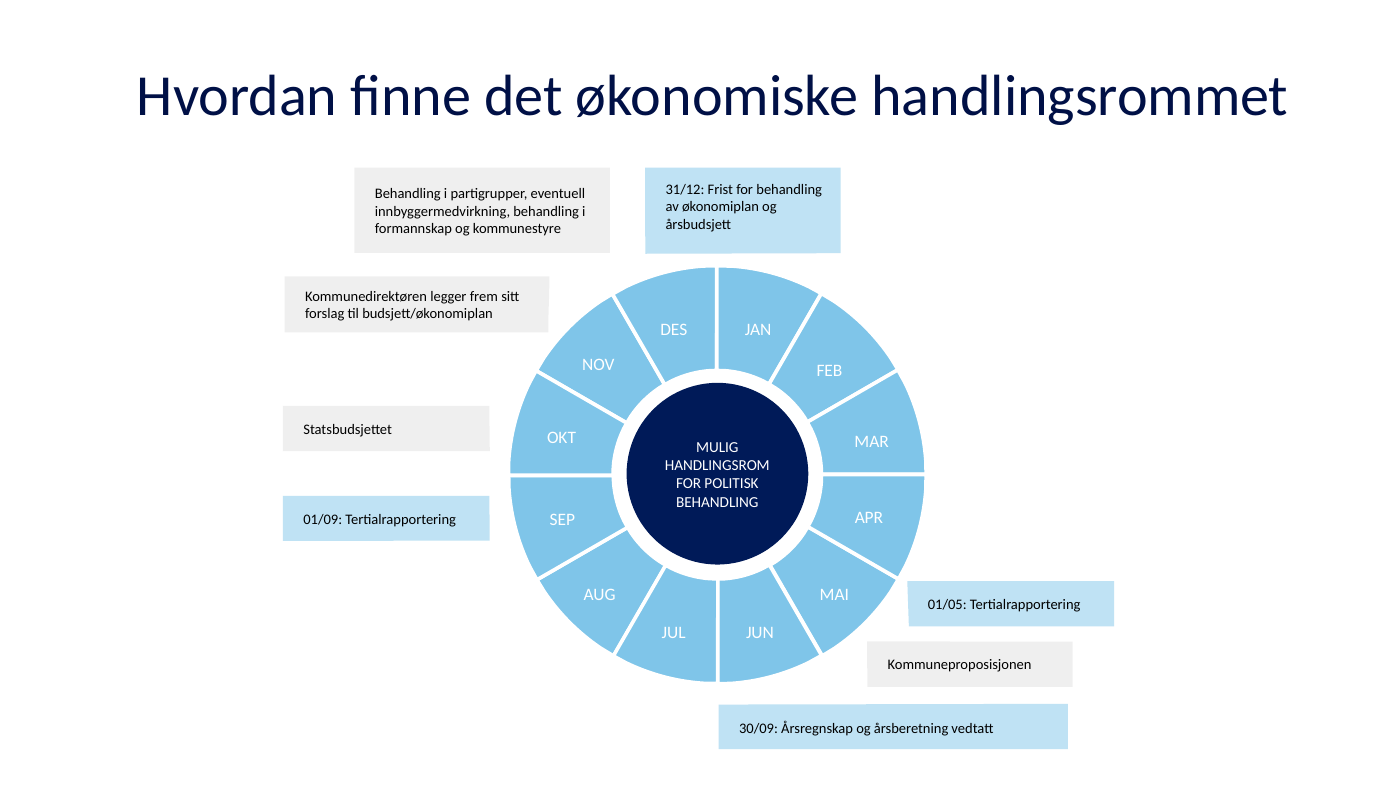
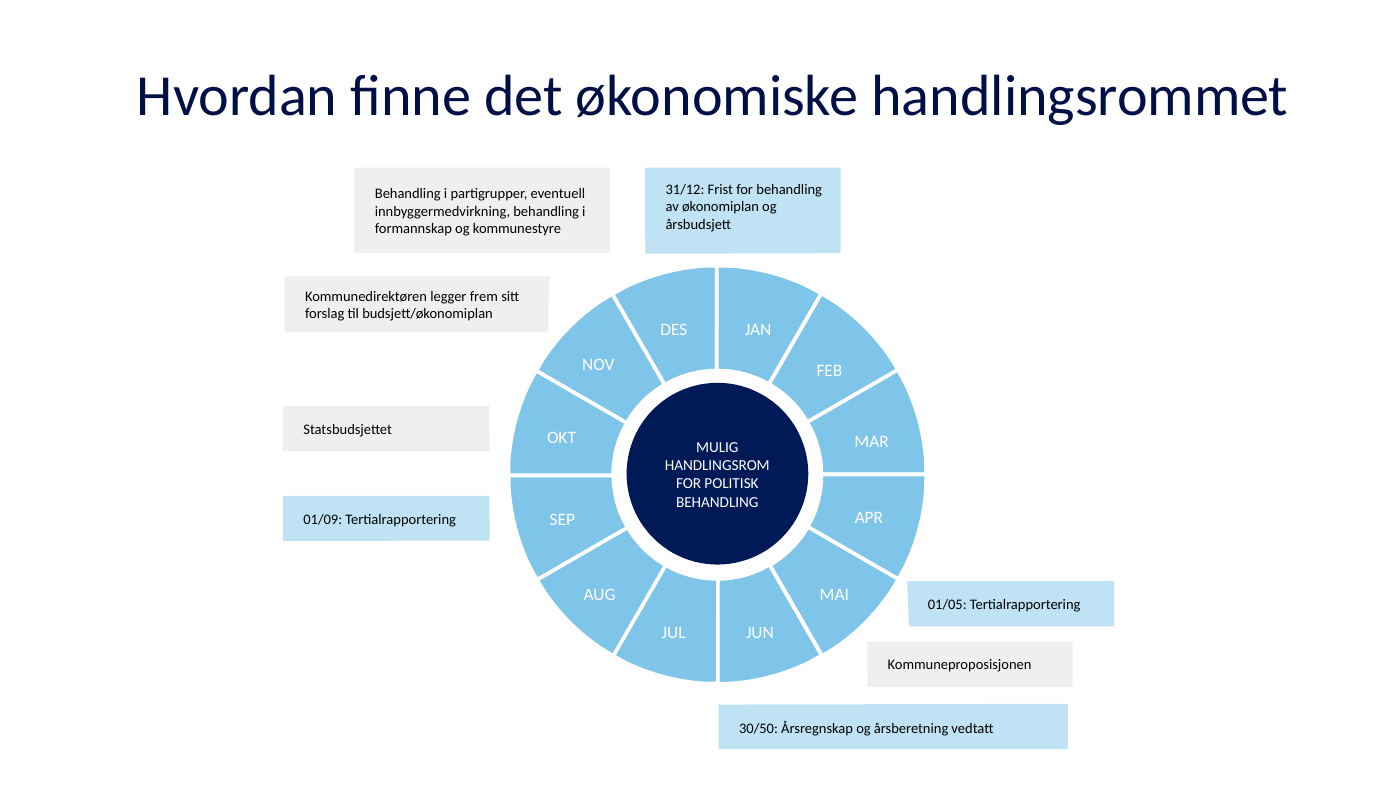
30/09: 30/09 -> 30/50
